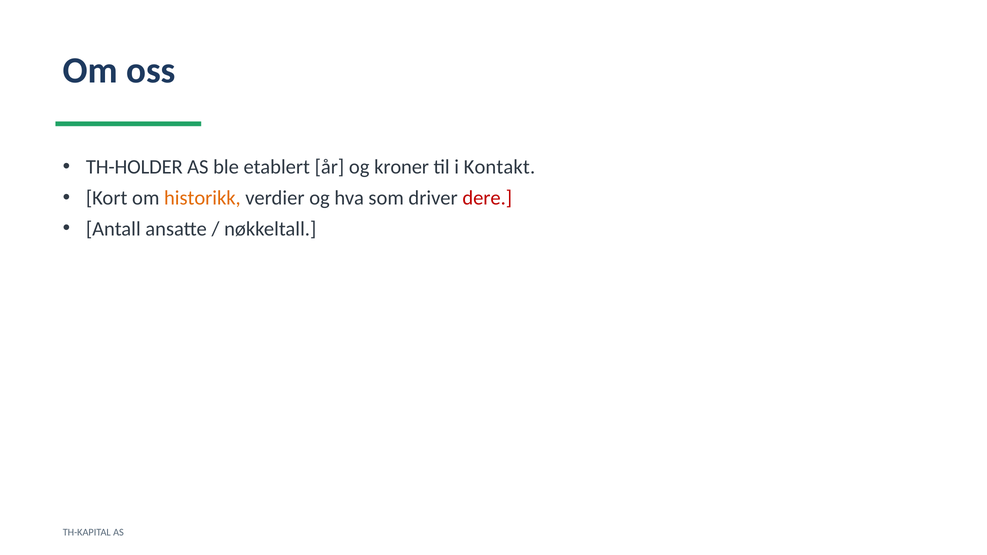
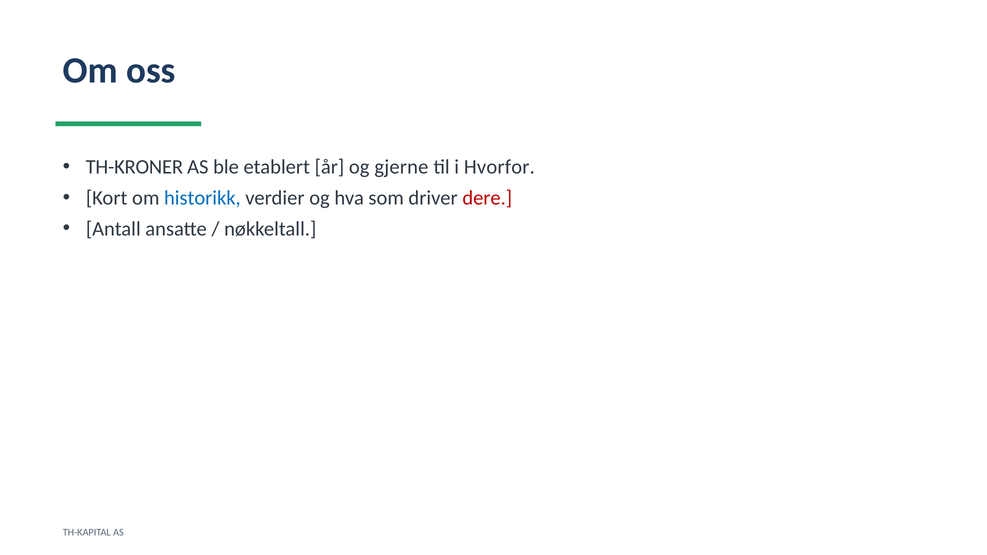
TH-HOLDER: TH-HOLDER -> TH-KRONER
kroner: kroner -> gjerne
Kontakt: Kontakt -> Hvorfor
historikk colour: orange -> blue
